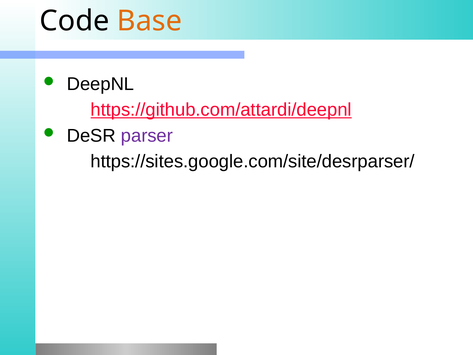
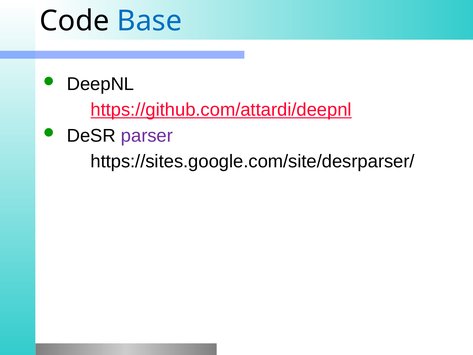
Base colour: orange -> blue
